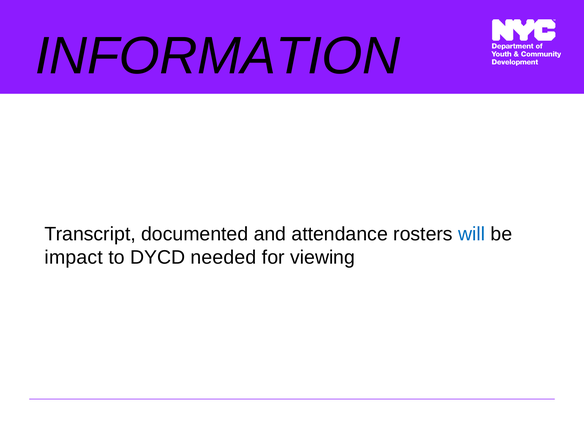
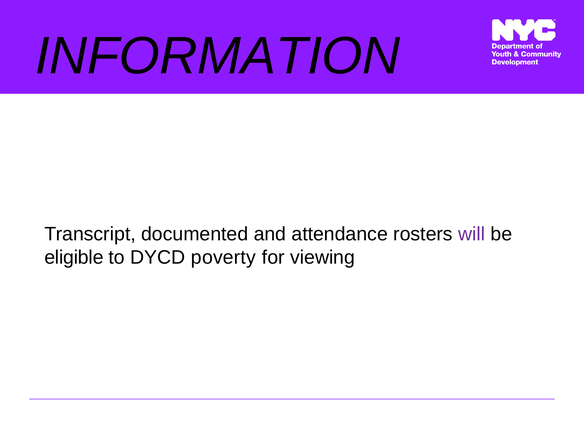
will colour: blue -> purple
impact: impact -> eligible
needed: needed -> poverty
